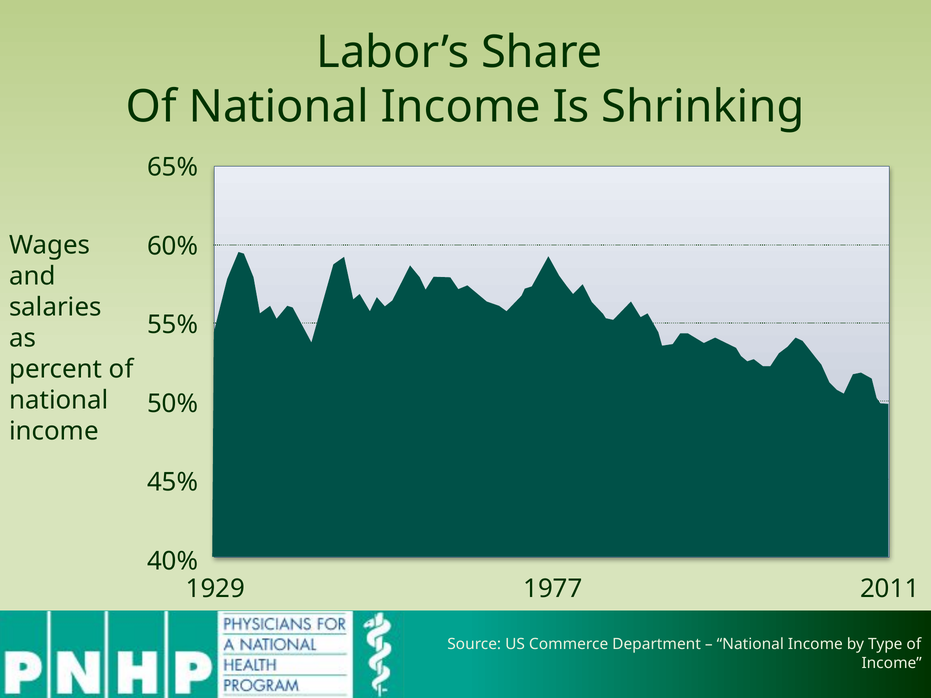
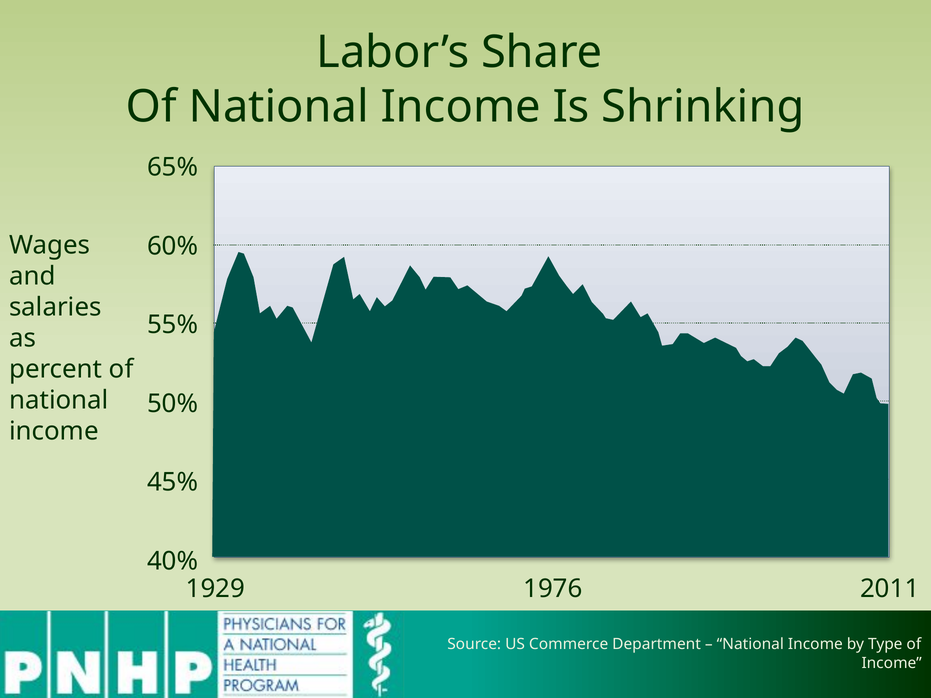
1977: 1977 -> 1976
